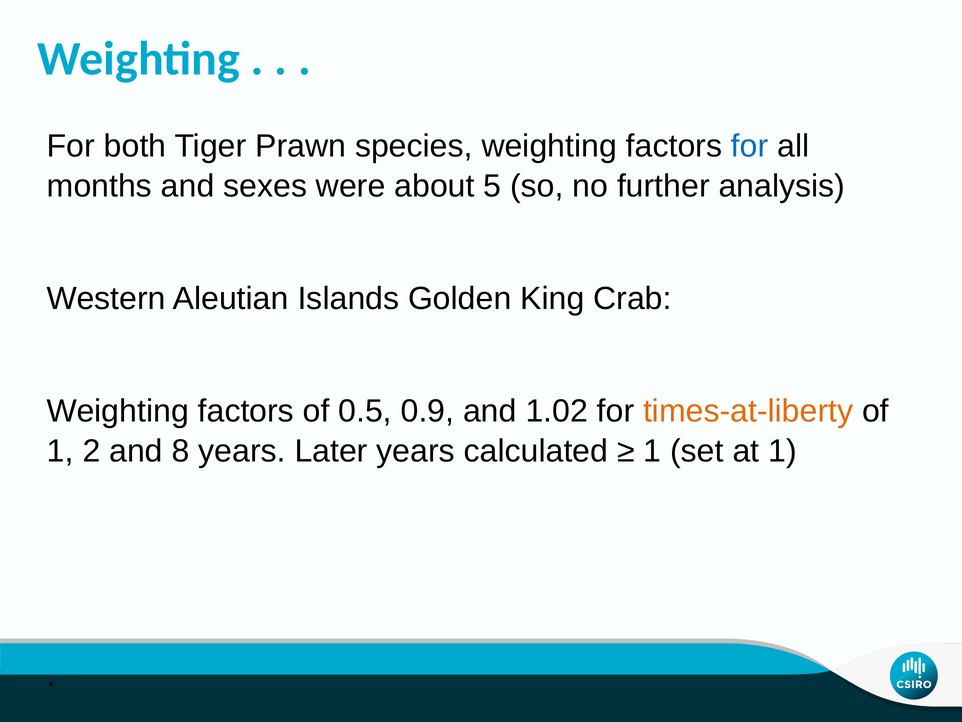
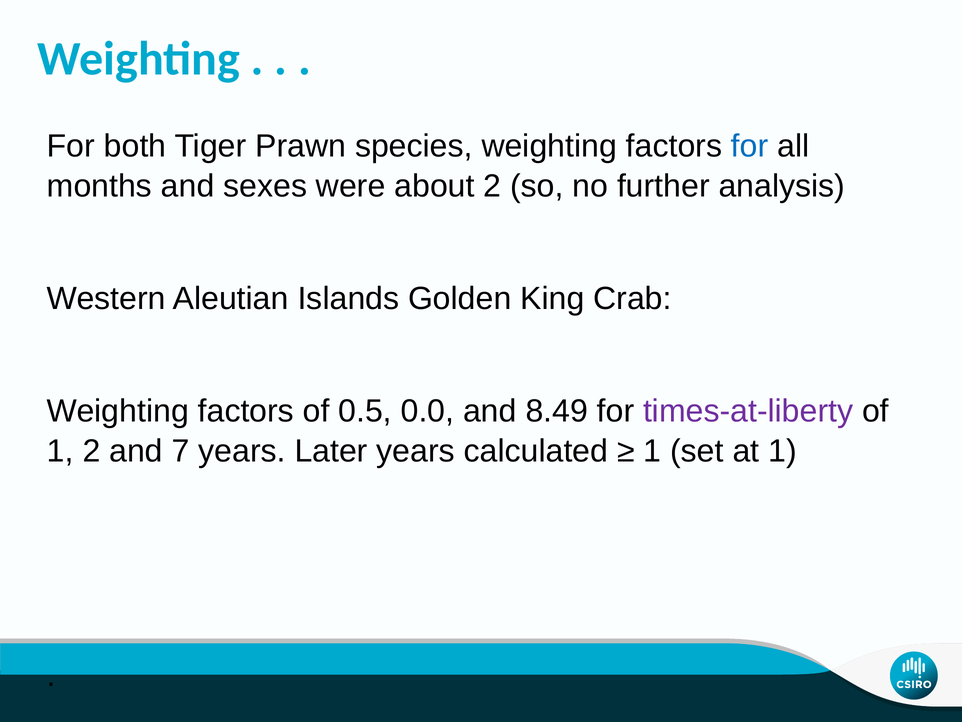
about 5: 5 -> 2
0.9: 0.9 -> 0.0
1.02: 1.02 -> 8.49
times-at-liberty colour: orange -> purple
8: 8 -> 7
